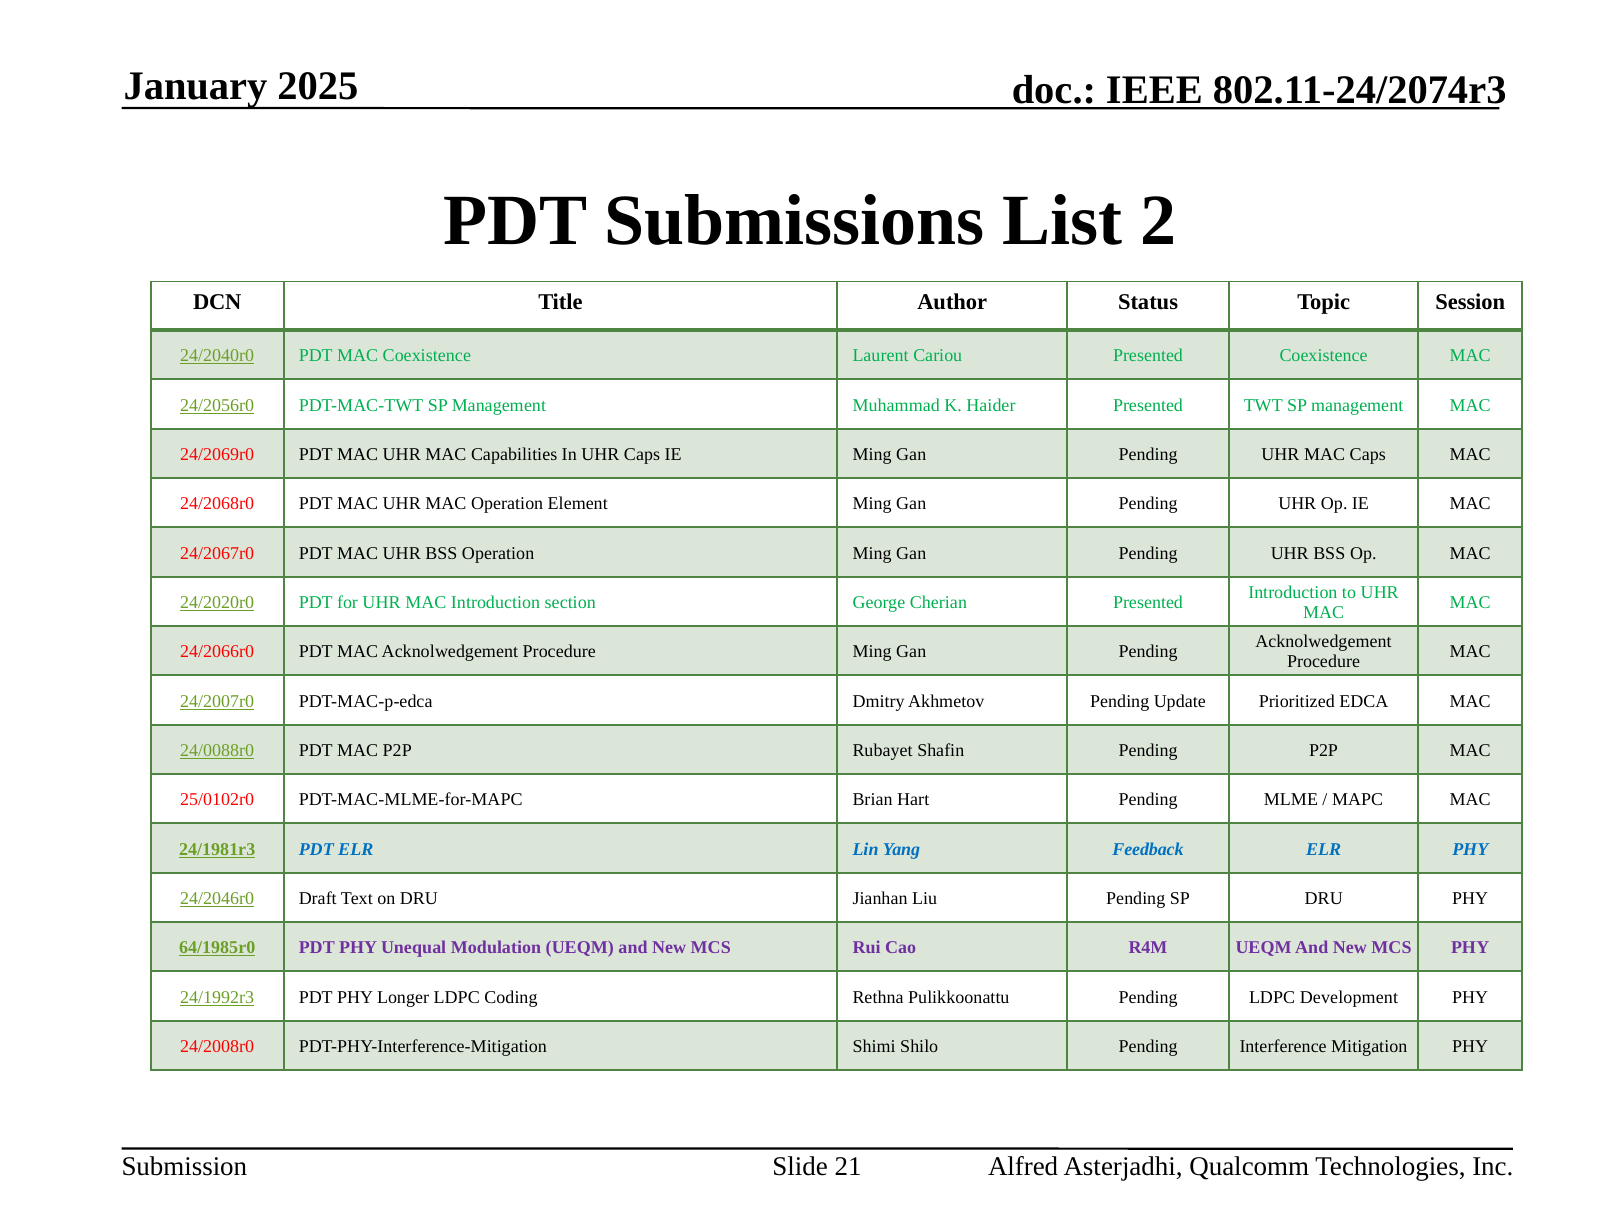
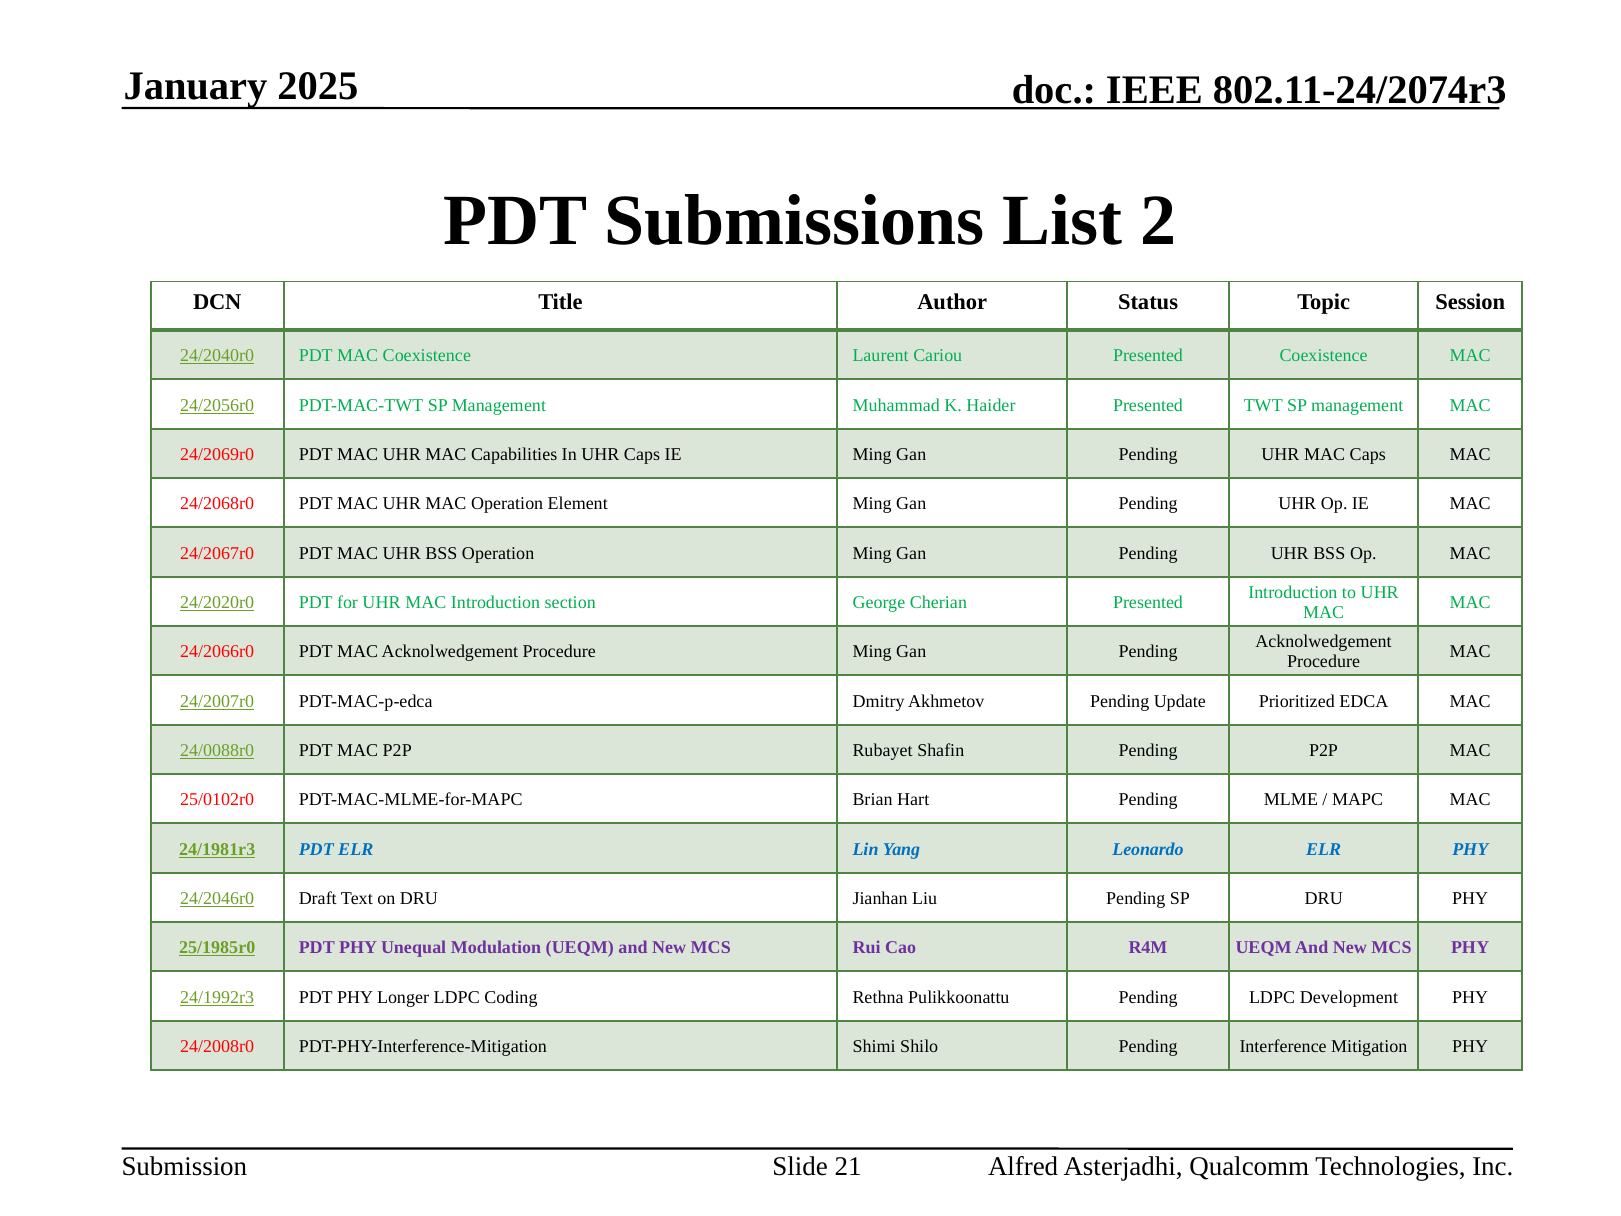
Feedback: Feedback -> Leonardo
64/1985r0: 64/1985r0 -> 25/1985r0
